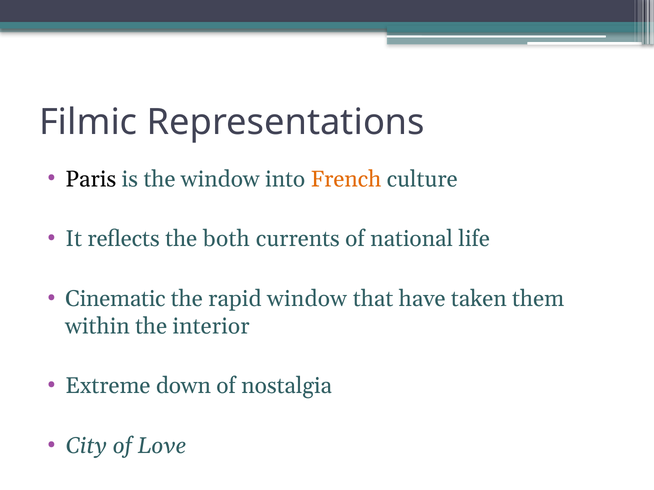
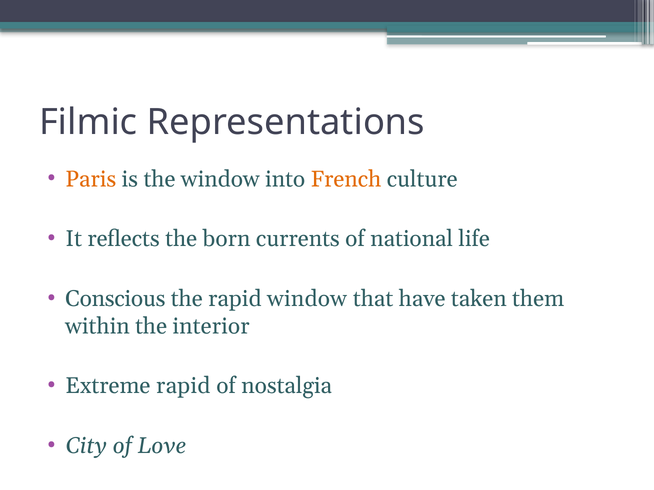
Paris colour: black -> orange
both: both -> born
Cinematic: Cinematic -> Conscious
Extreme down: down -> rapid
